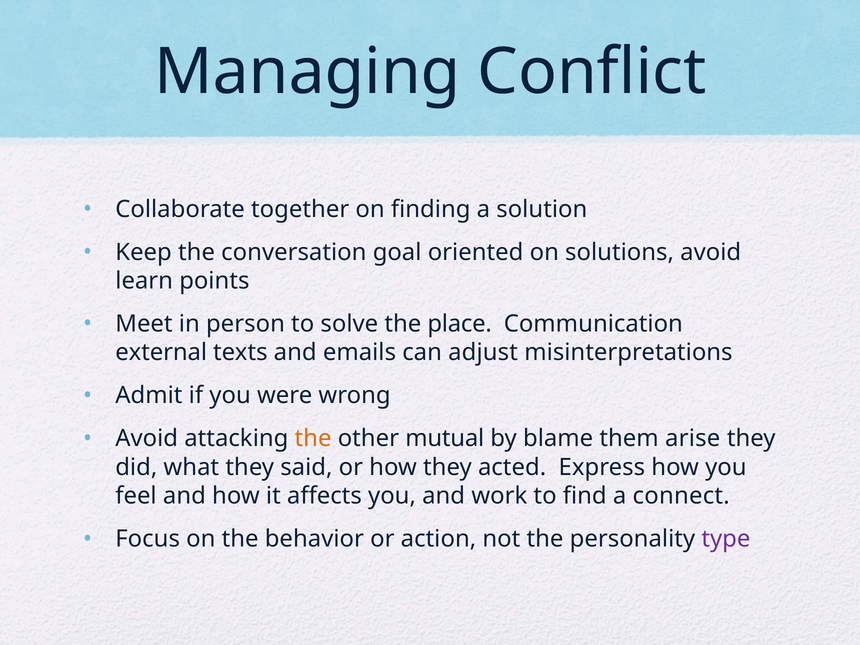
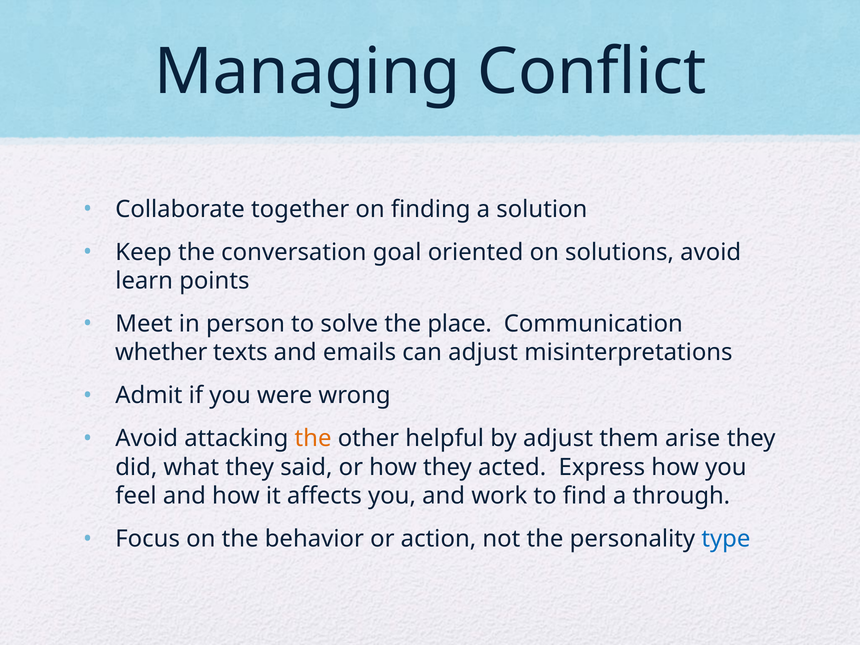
external: external -> whether
mutual: mutual -> helpful
by blame: blame -> adjust
connect: connect -> through
type colour: purple -> blue
